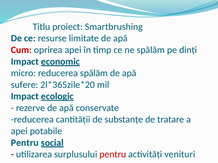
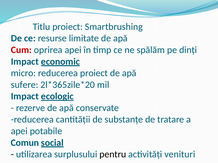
reducerea spălăm: spălăm -> proiect
Pentru at (25, 143): Pentru -> Comun
pentru at (113, 155) colour: red -> black
